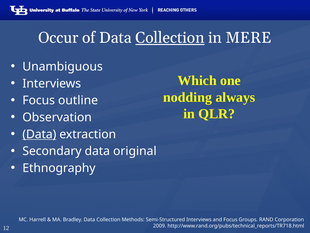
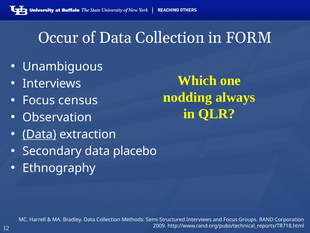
Collection at (170, 38) underline: present -> none
MERE: MERE -> FORM
outline: outline -> census
original: original -> placebo
